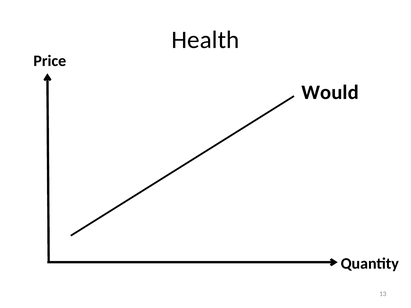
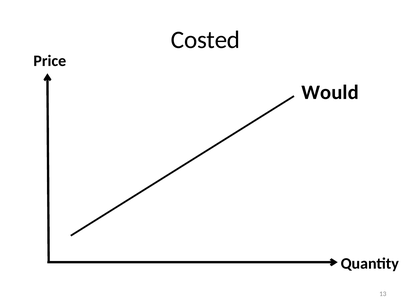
Health: Health -> Costed
